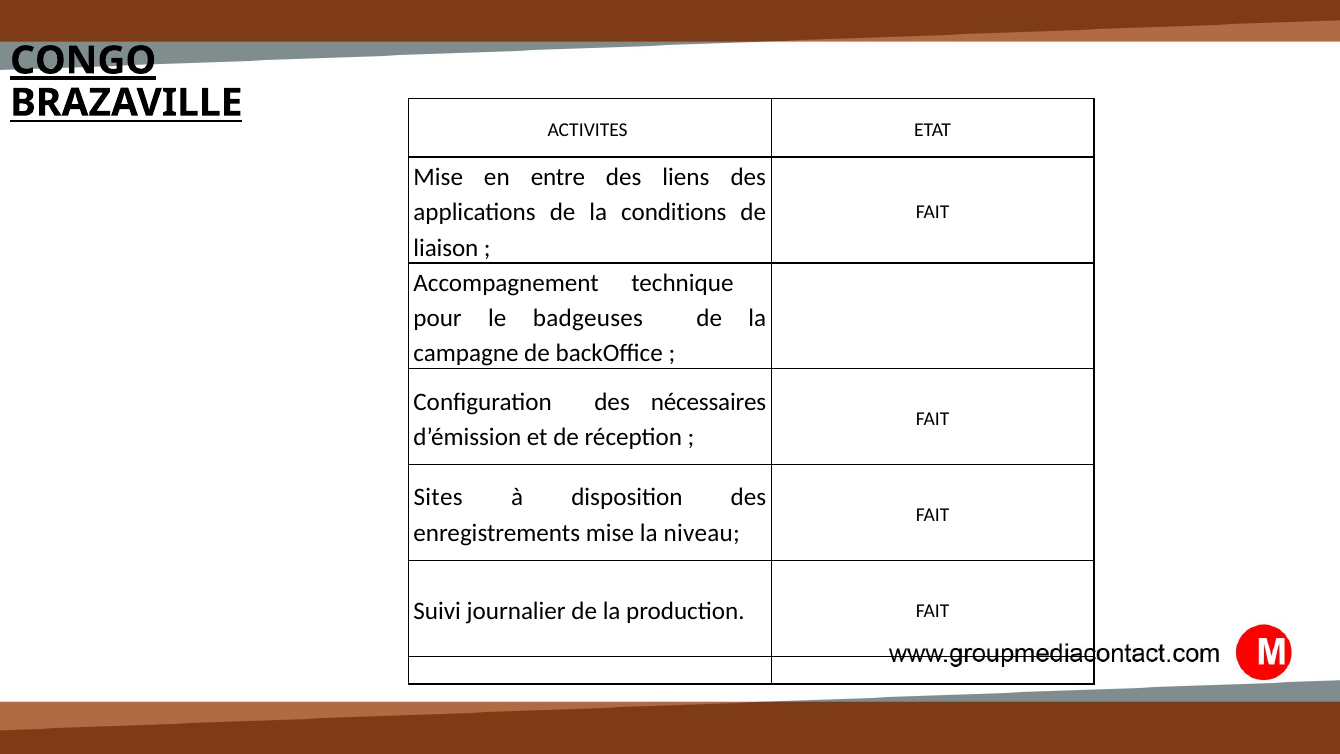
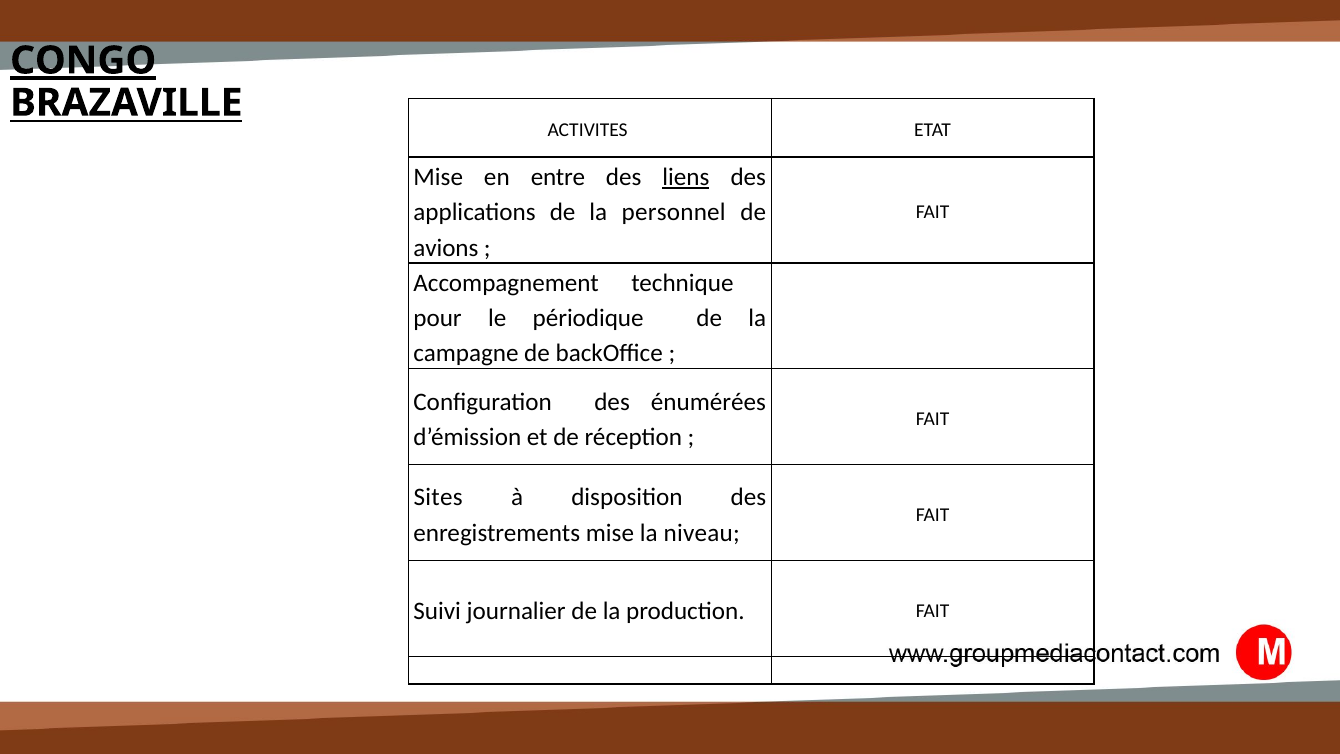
liens underline: none -> present
conditions: conditions -> personnel
liaison: liaison -> avions
badgeuses: badgeuses -> périodique
nécessaires: nécessaires -> énumérées
